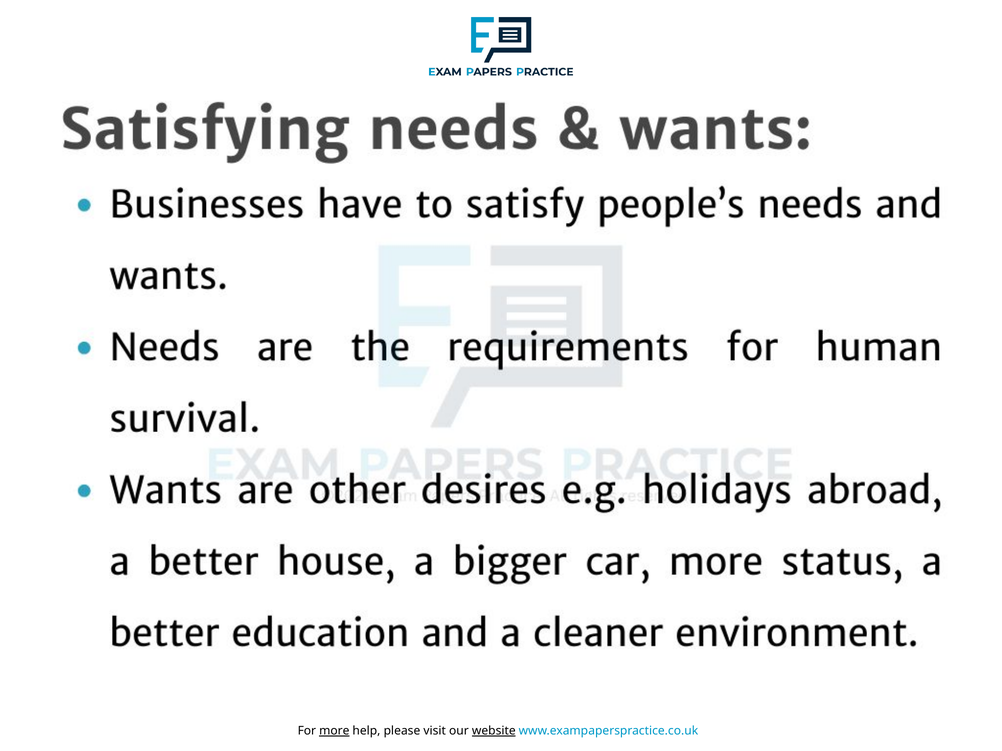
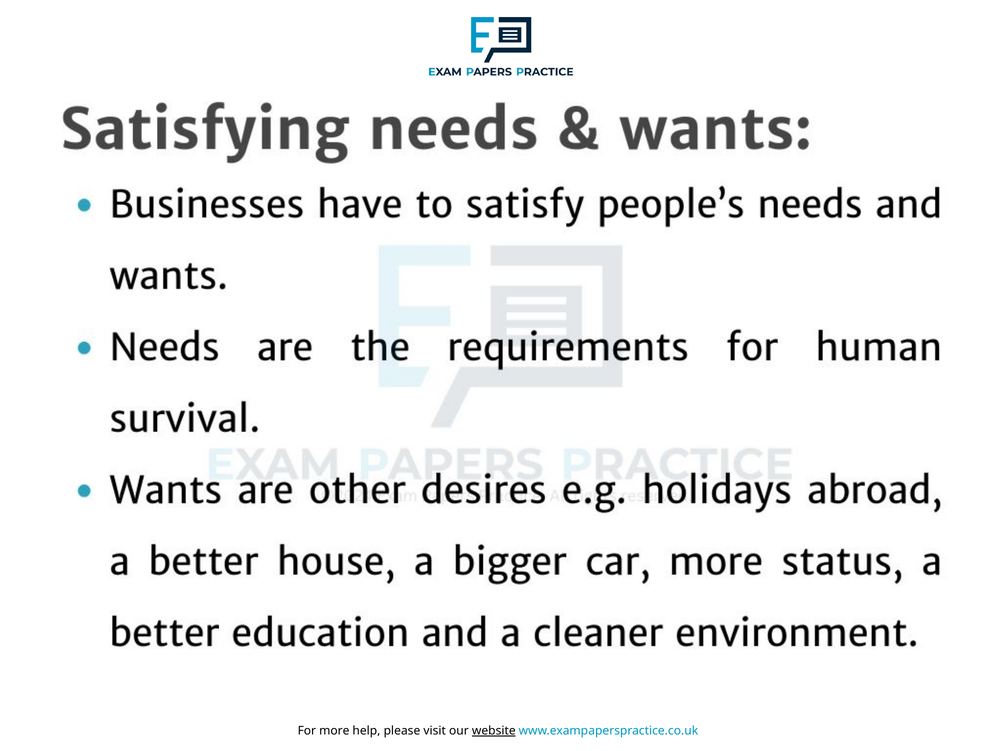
more underline: present -> none
